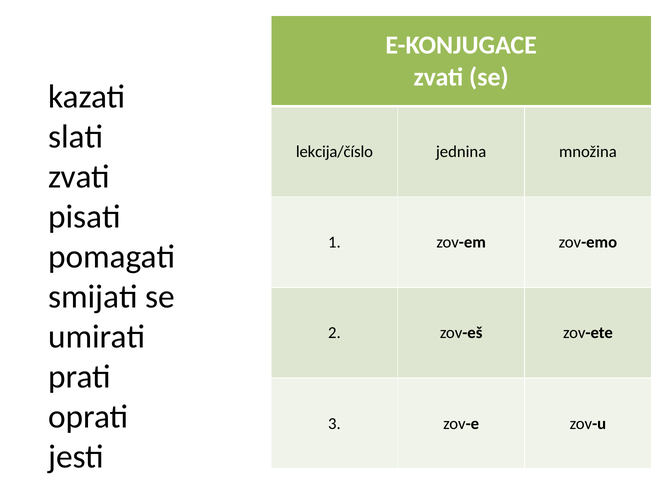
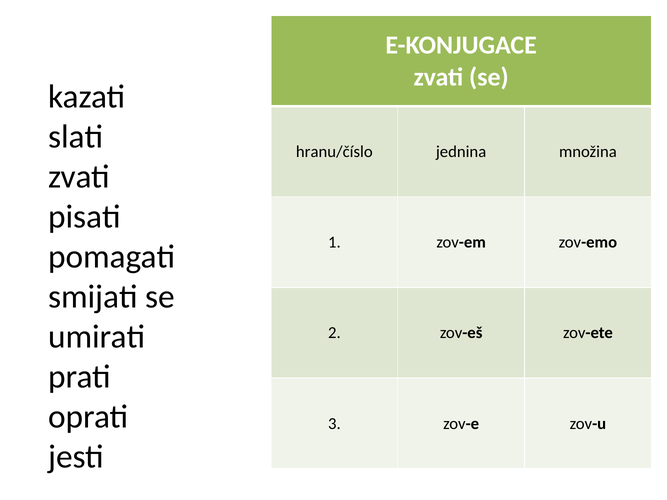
lekcija/číslo: lekcija/číslo -> hranu/číslo
